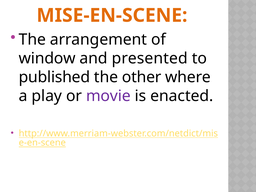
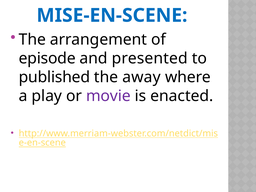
MISE-EN-SCENE colour: orange -> blue
window: window -> episode
other: other -> away
